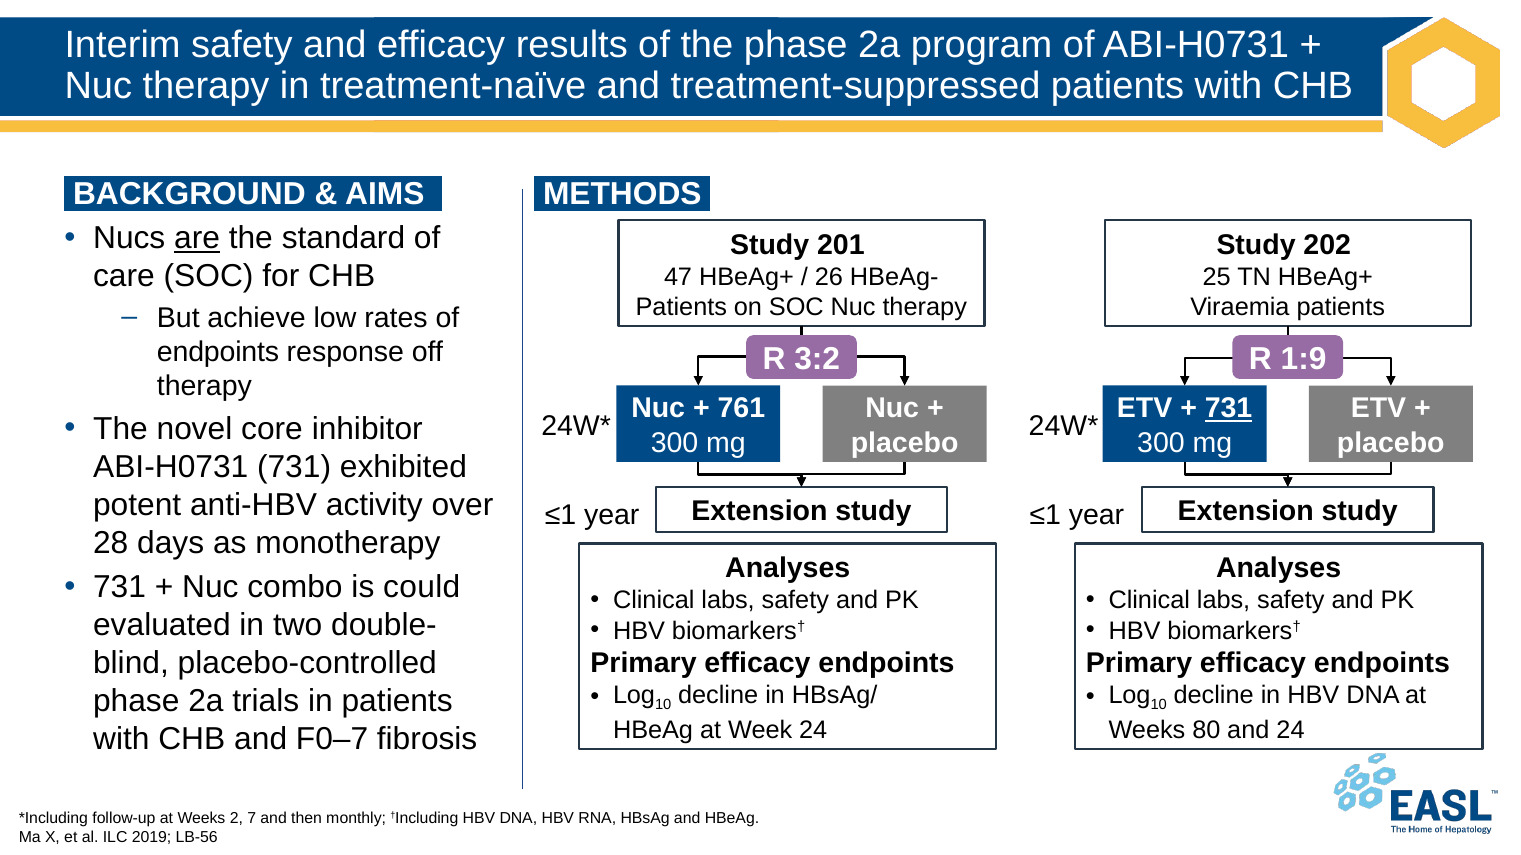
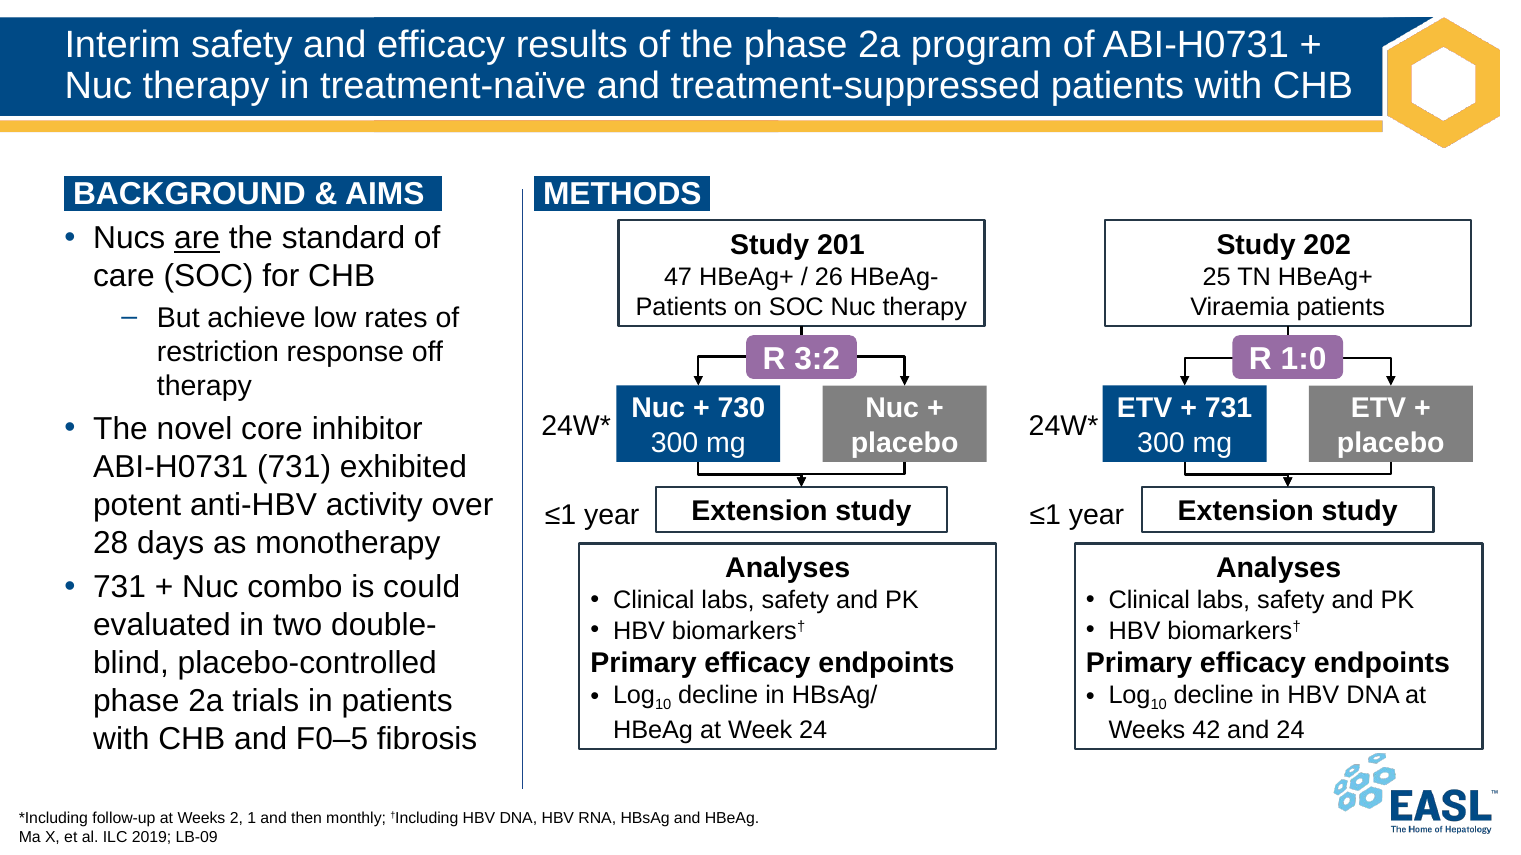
endpoints at (218, 352): endpoints -> restriction
1:9: 1:9 -> 1:0
761: 761 -> 730
731 at (1229, 409) underline: present -> none
80: 80 -> 42
F0–7: F0–7 -> F0–5
7: 7 -> 1
LB-56: LB-56 -> LB-09
